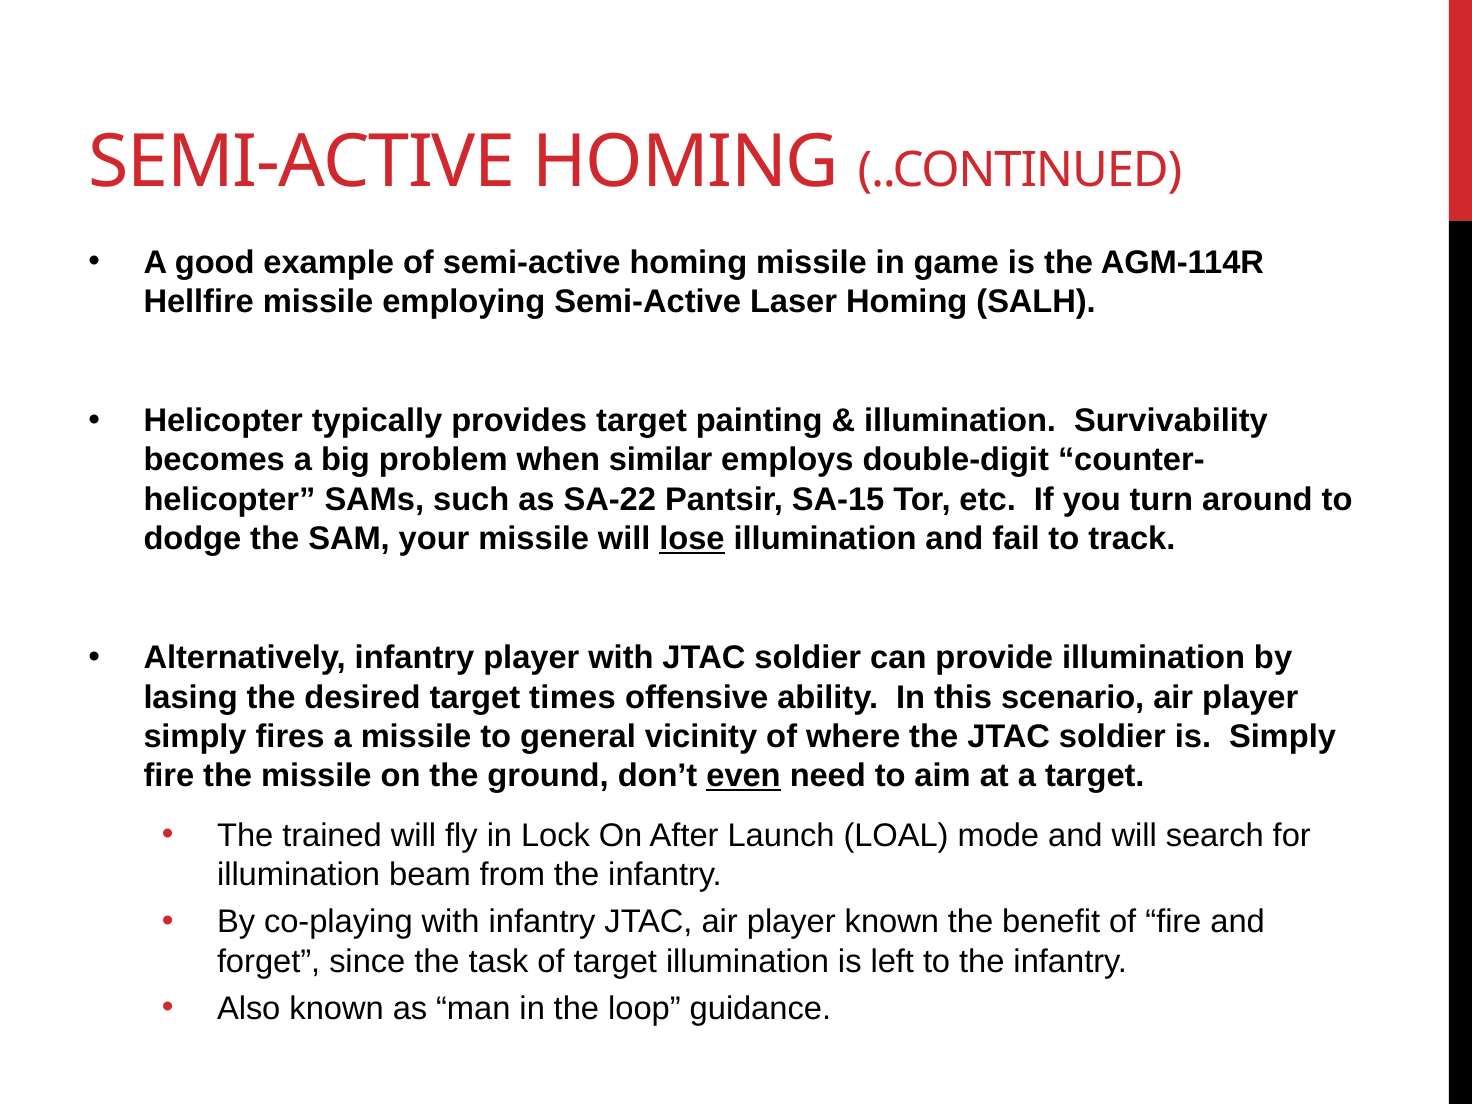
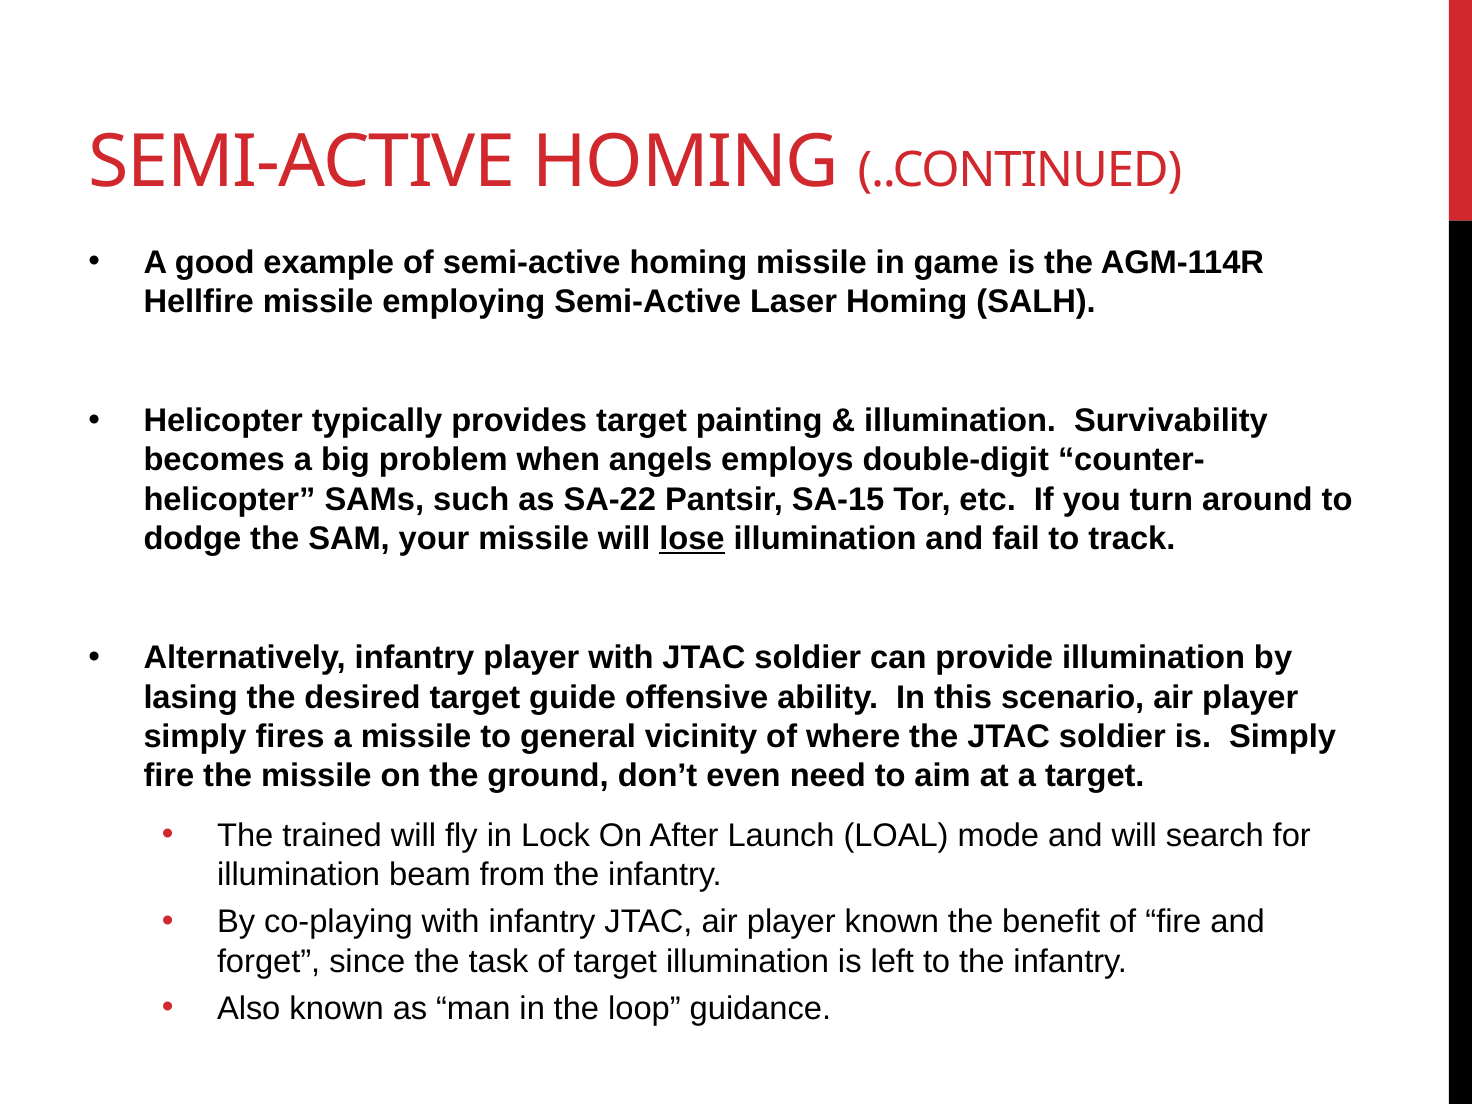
similar: similar -> angels
times: times -> guide
even underline: present -> none
